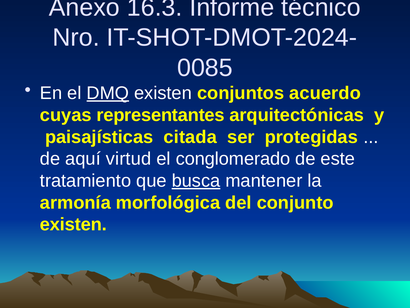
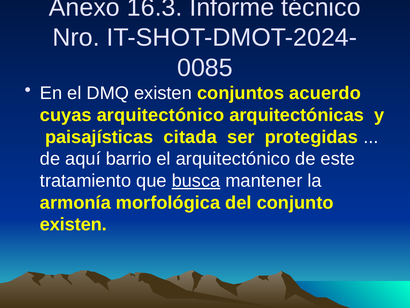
DMQ underline: present -> none
cuyas representantes: representantes -> arquitectónico
virtud: virtud -> barrio
el conglomerado: conglomerado -> arquitectónico
